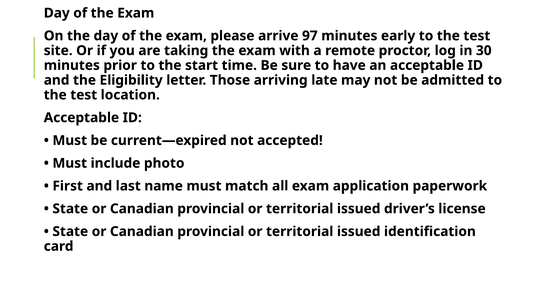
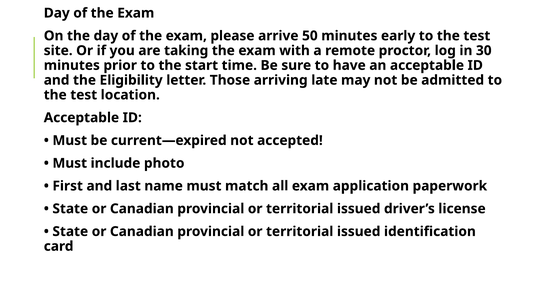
97: 97 -> 50
